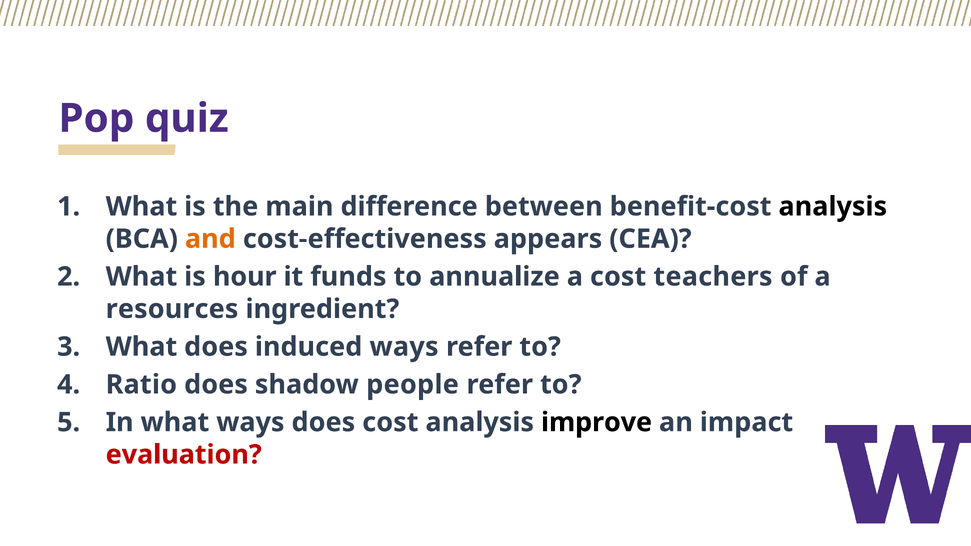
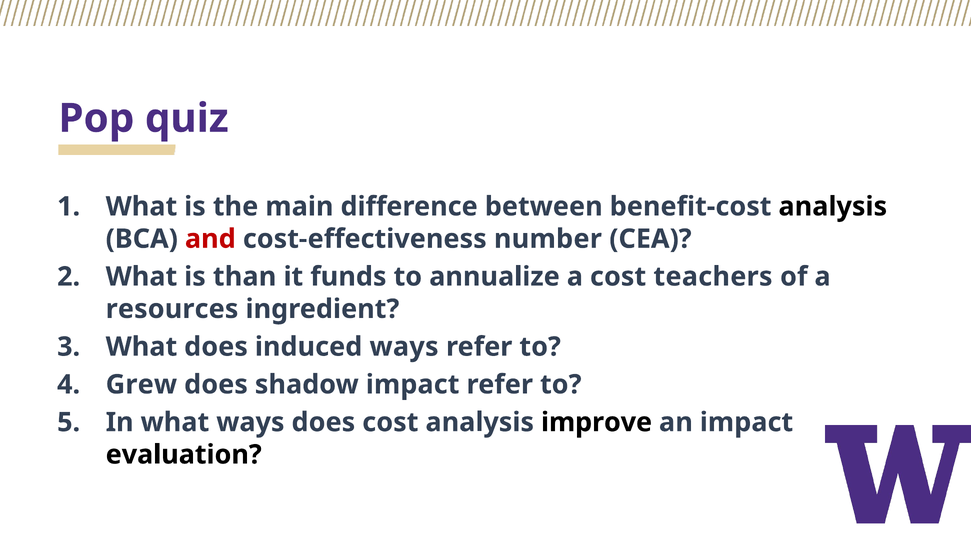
and colour: orange -> red
appears: appears -> number
hour: hour -> than
Ratio: Ratio -> Grew
shadow people: people -> impact
evaluation colour: red -> black
